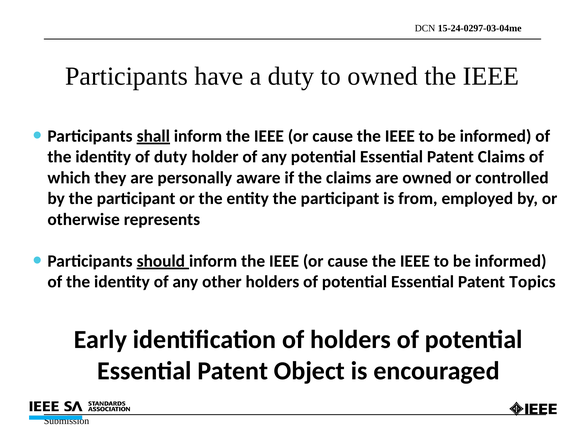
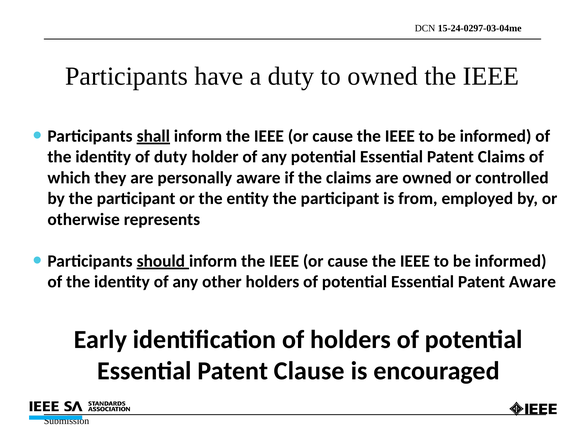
Patent Topics: Topics -> Aware
Object: Object -> Clause
